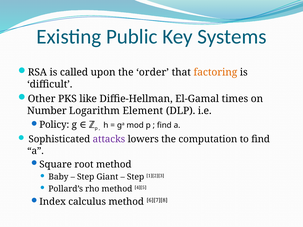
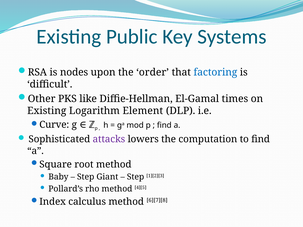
called: called -> nodes
factoring colour: orange -> blue
Number at (47, 111): Number -> Existing
Policy: Policy -> Curve
